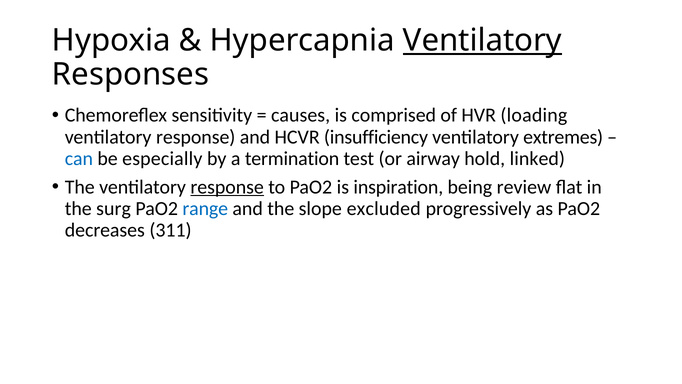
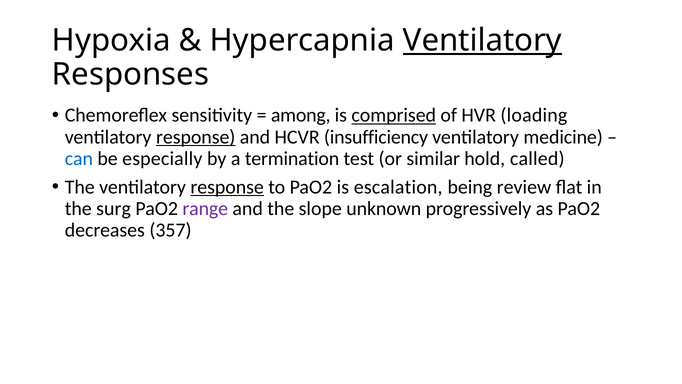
causes: causes -> among
comprised underline: none -> present
response at (196, 137) underline: none -> present
extremes: extremes -> medicine
airway: airway -> similar
linked: linked -> called
inspiration: inspiration -> escalation
range colour: blue -> purple
excluded: excluded -> unknown
311: 311 -> 357
